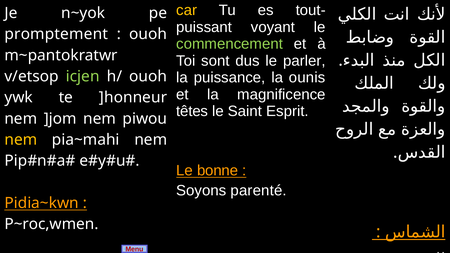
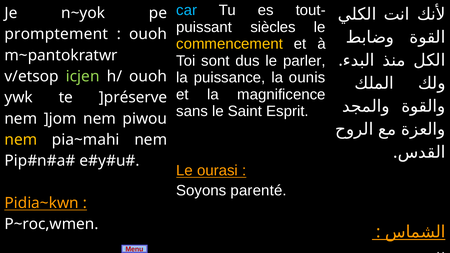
car colour: yellow -> light blue
voyant: voyant -> siècles
commencement colour: light green -> yellow
]honneur: ]honneur -> ]préserve
têtes: têtes -> sans
bonne: bonne -> ourasi
